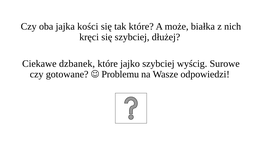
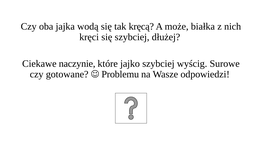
kości: kości -> wodą
tak które: które -> kręcą
dzbanek: dzbanek -> naczynie
